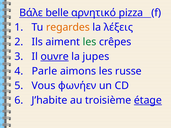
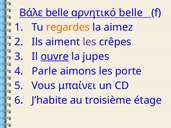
αρνητικό pizza: pizza -> belle
λέξεις: λέξεις -> aimez
les at (89, 42) colour: green -> purple
russe: russe -> porte
φωνήεν: φωνήεν -> μπαίνει
étage underline: present -> none
